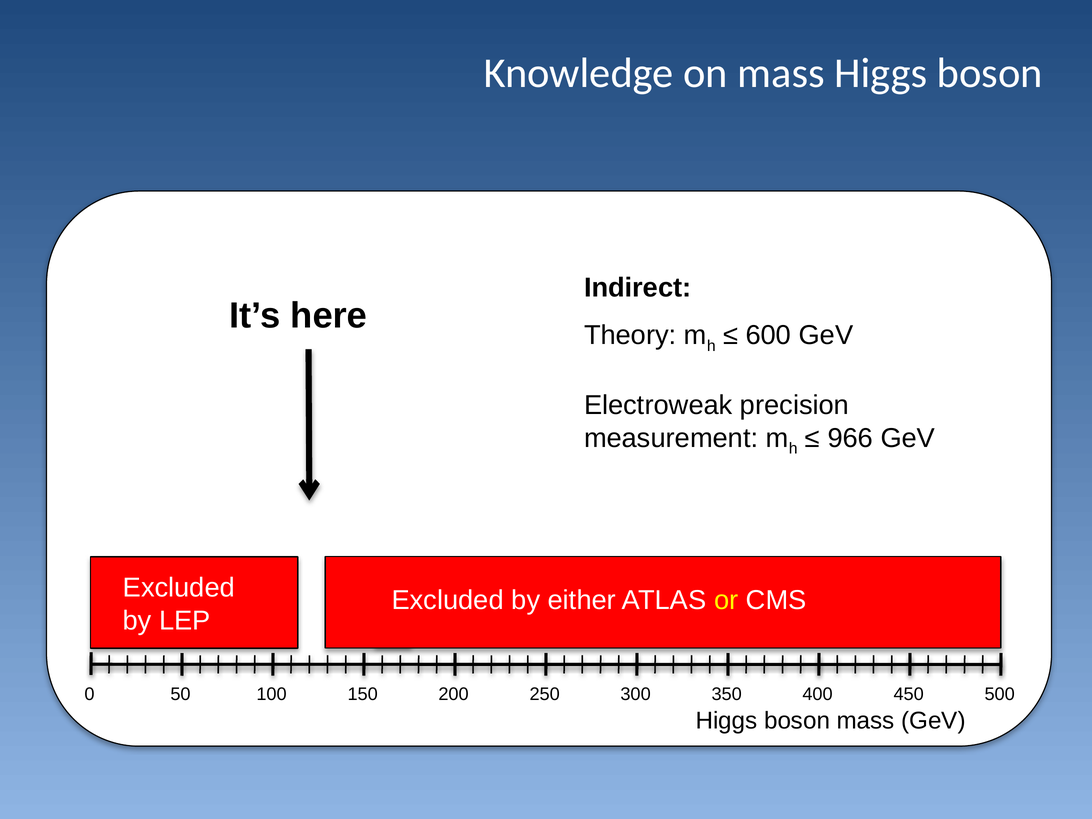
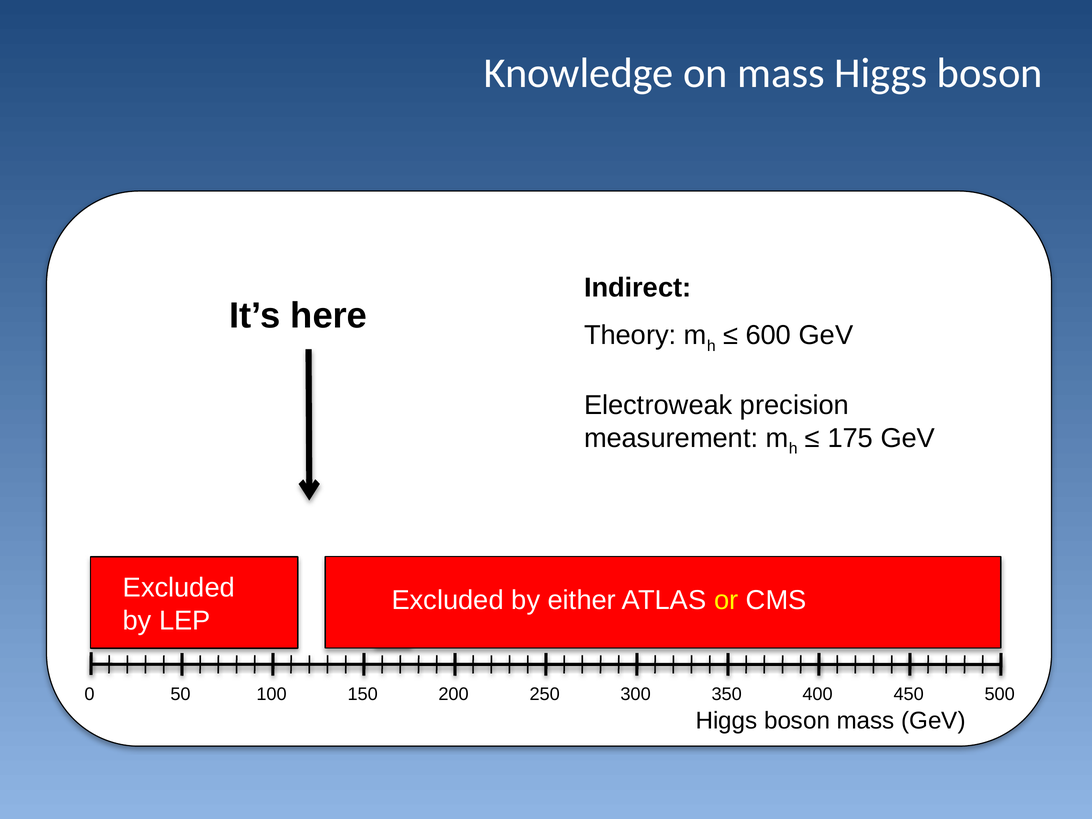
966: 966 -> 175
